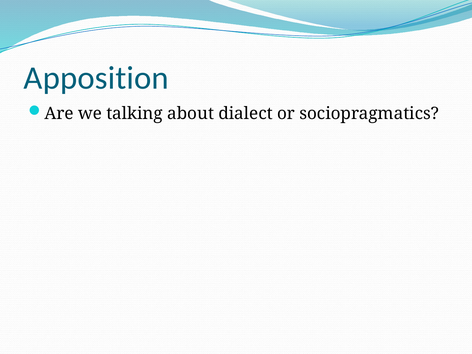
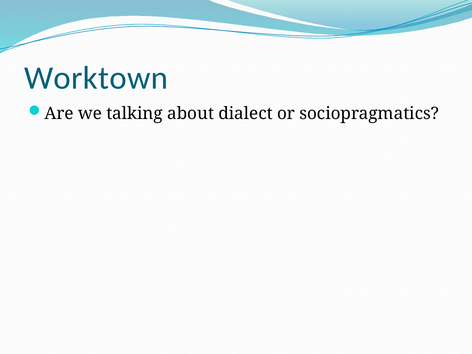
Apposition: Apposition -> Worktown
